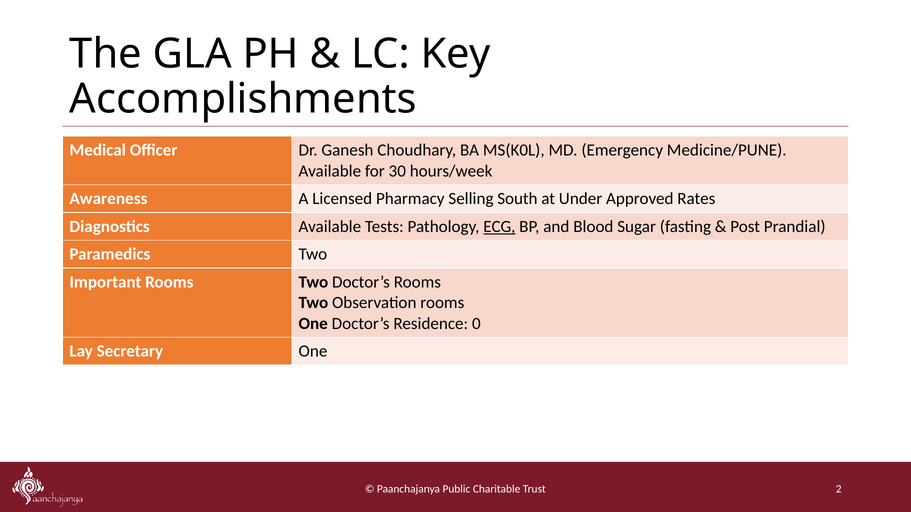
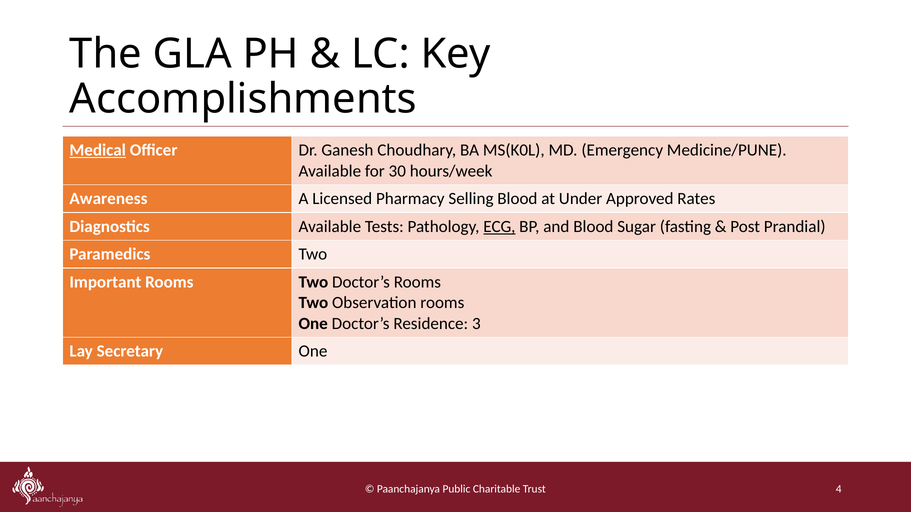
Medical underline: none -> present
Selling South: South -> Blood
0: 0 -> 3
2: 2 -> 4
